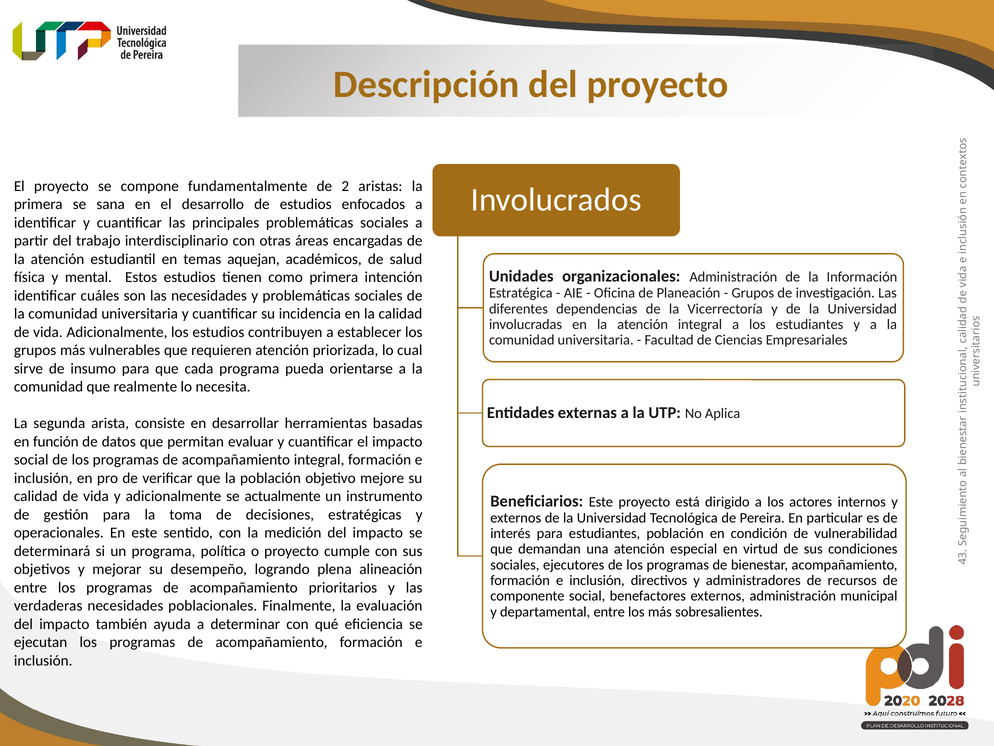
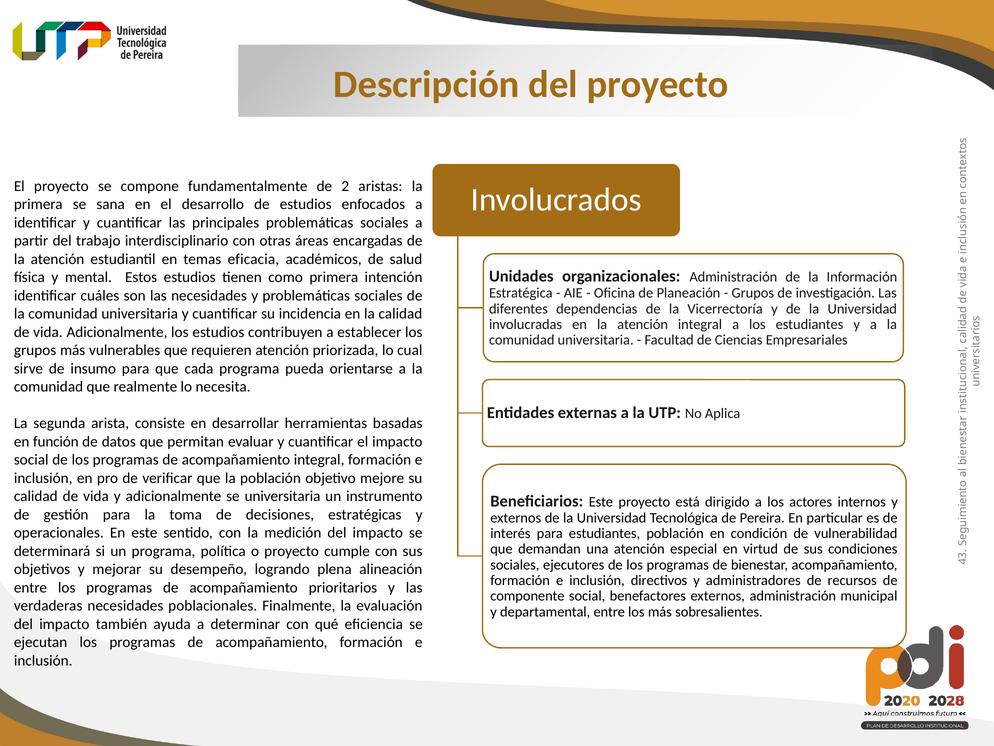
aquejan: aquejan -> eficacia
se actualmente: actualmente -> universitaria
